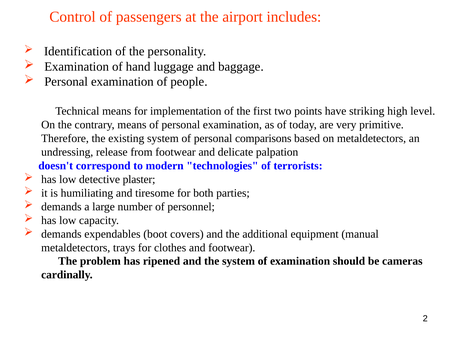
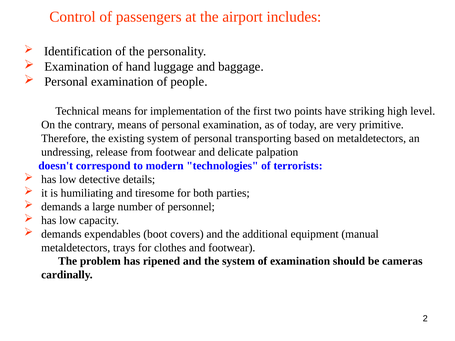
comparisons: comparisons -> transporting
plaster: plaster -> details
